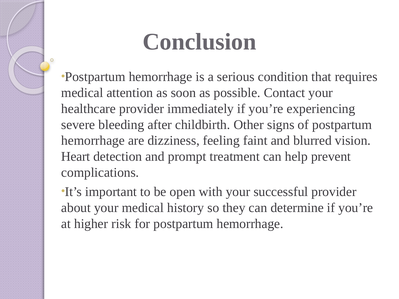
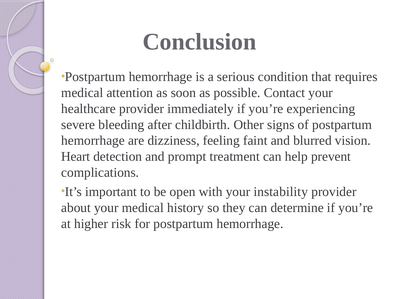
successful: successful -> instability
